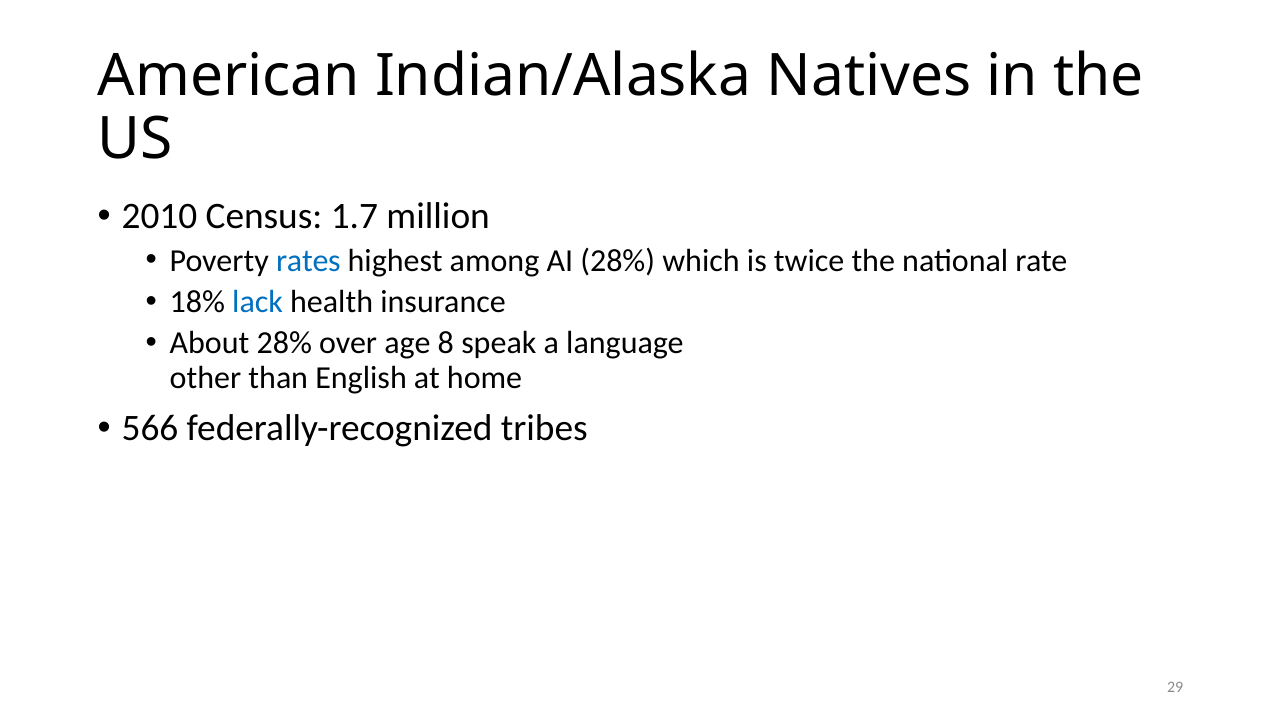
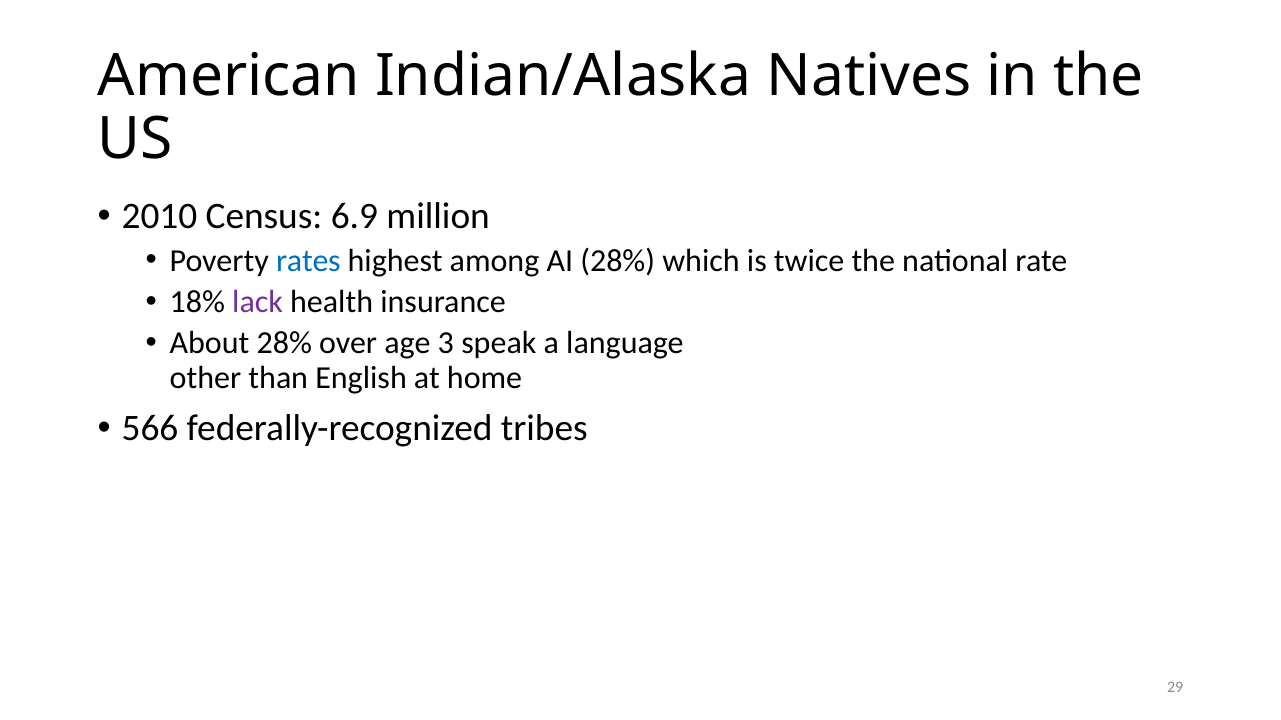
1.7: 1.7 -> 6.9
lack colour: blue -> purple
8: 8 -> 3
